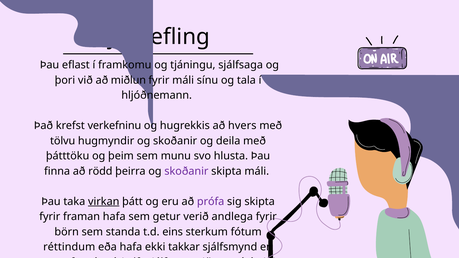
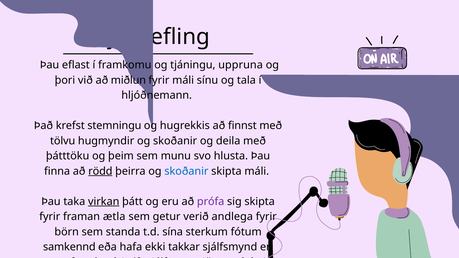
sjálfsaga: sjálfsaga -> uppruna
verkefninu: verkefninu -> stemningu
hvers: hvers -> finnst
rödd underline: none -> present
skoðanir at (186, 171) colour: purple -> blue
framan hafa: hafa -> ætla
eins: eins -> sína
réttindum: réttindum -> samkennd
